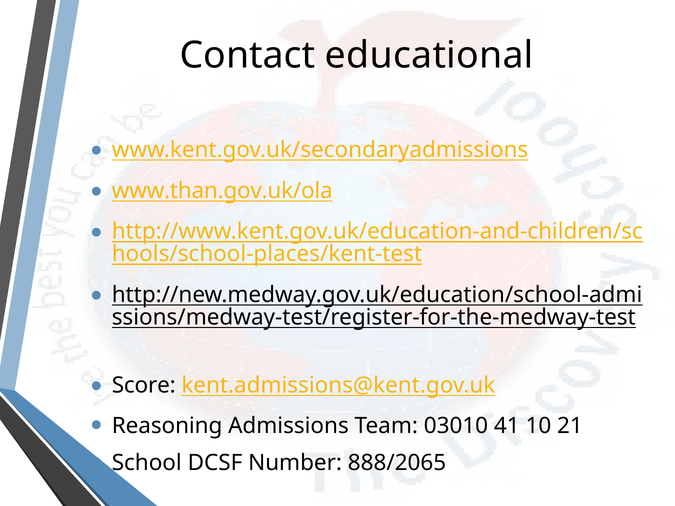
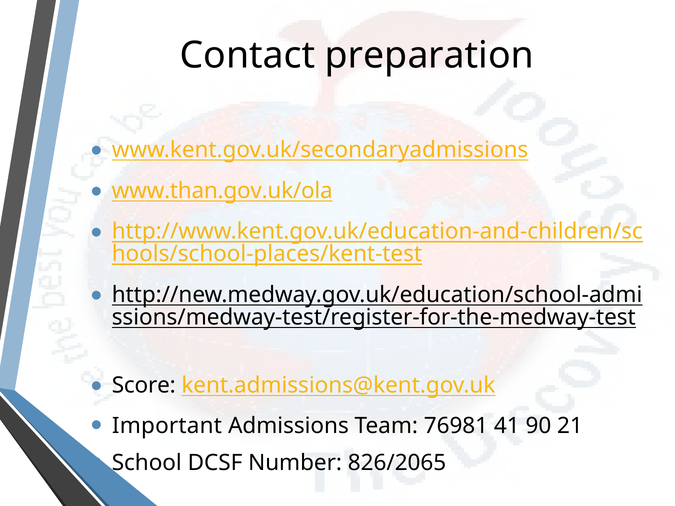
educational: educational -> preparation
Reasoning: Reasoning -> Important
03010: 03010 -> 76981
10: 10 -> 90
888/2065: 888/2065 -> 826/2065
